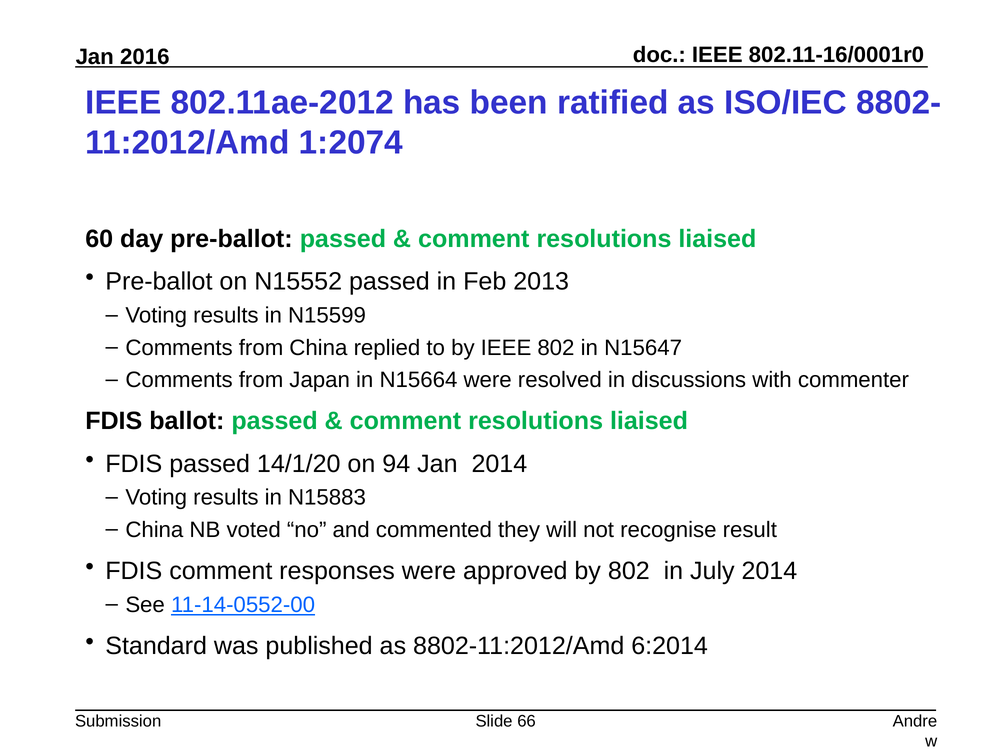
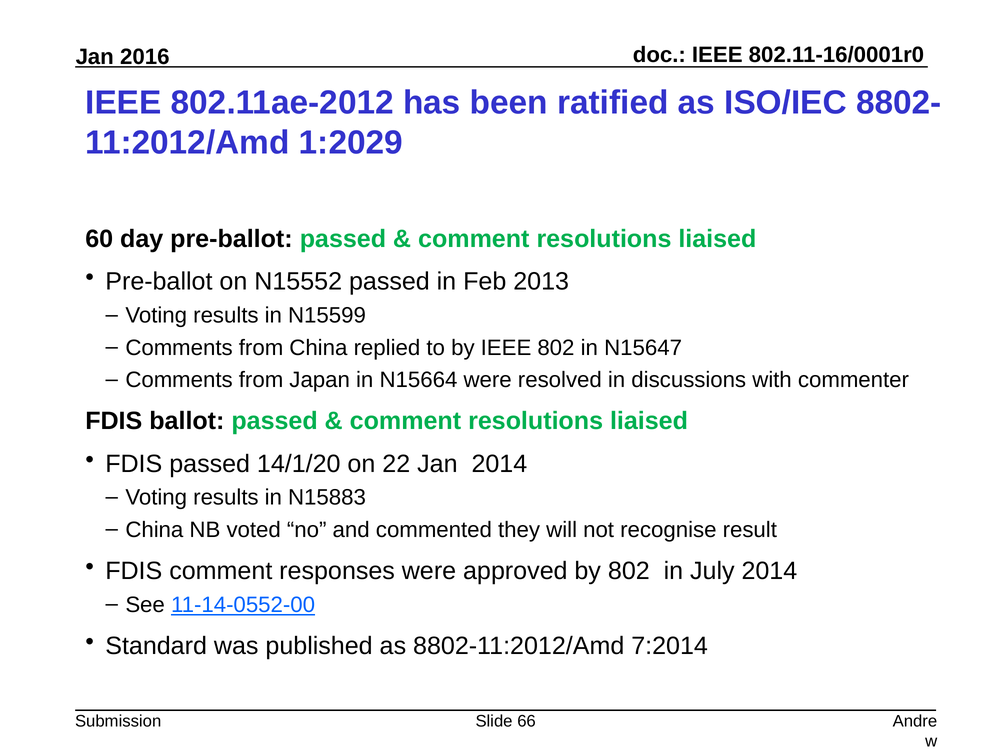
1:2074: 1:2074 -> 1:2029
94: 94 -> 22
6:2014: 6:2014 -> 7:2014
